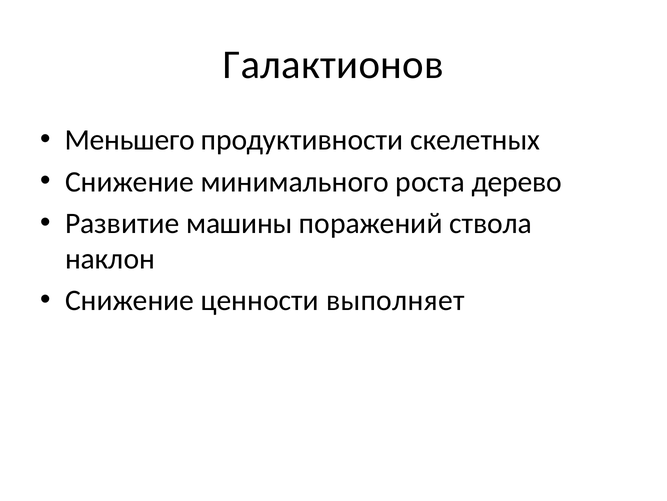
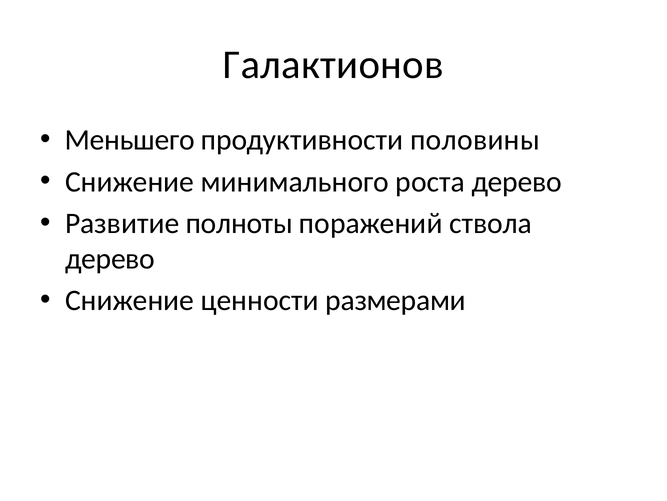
скелетных: скелетных -> половины
машины: машины -> полноты
наклон at (110, 259): наклон -> дерево
выполняет: выполняет -> размерами
